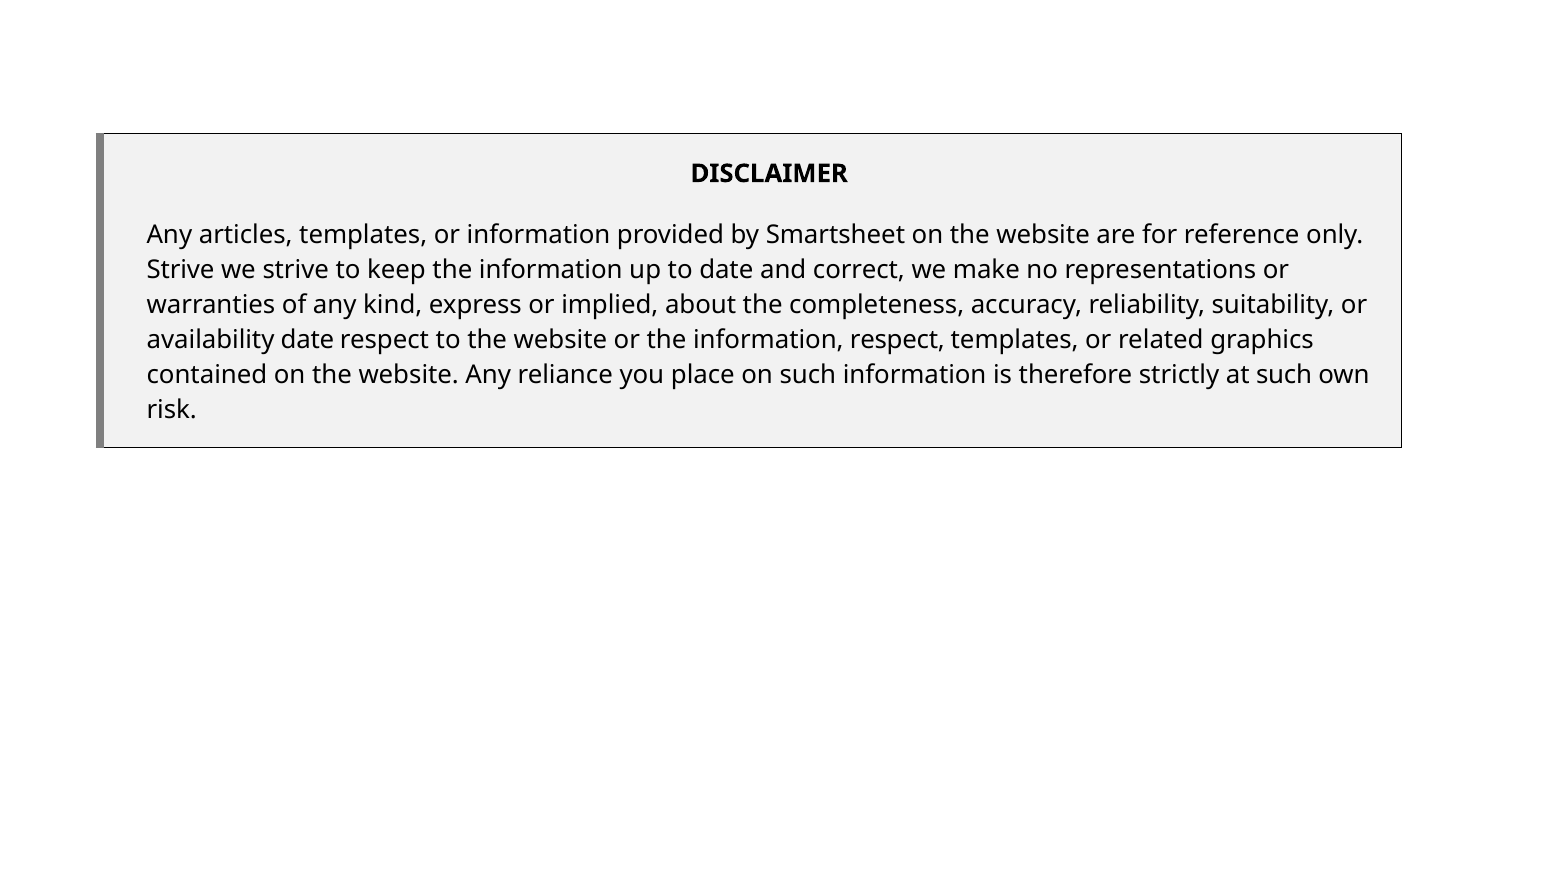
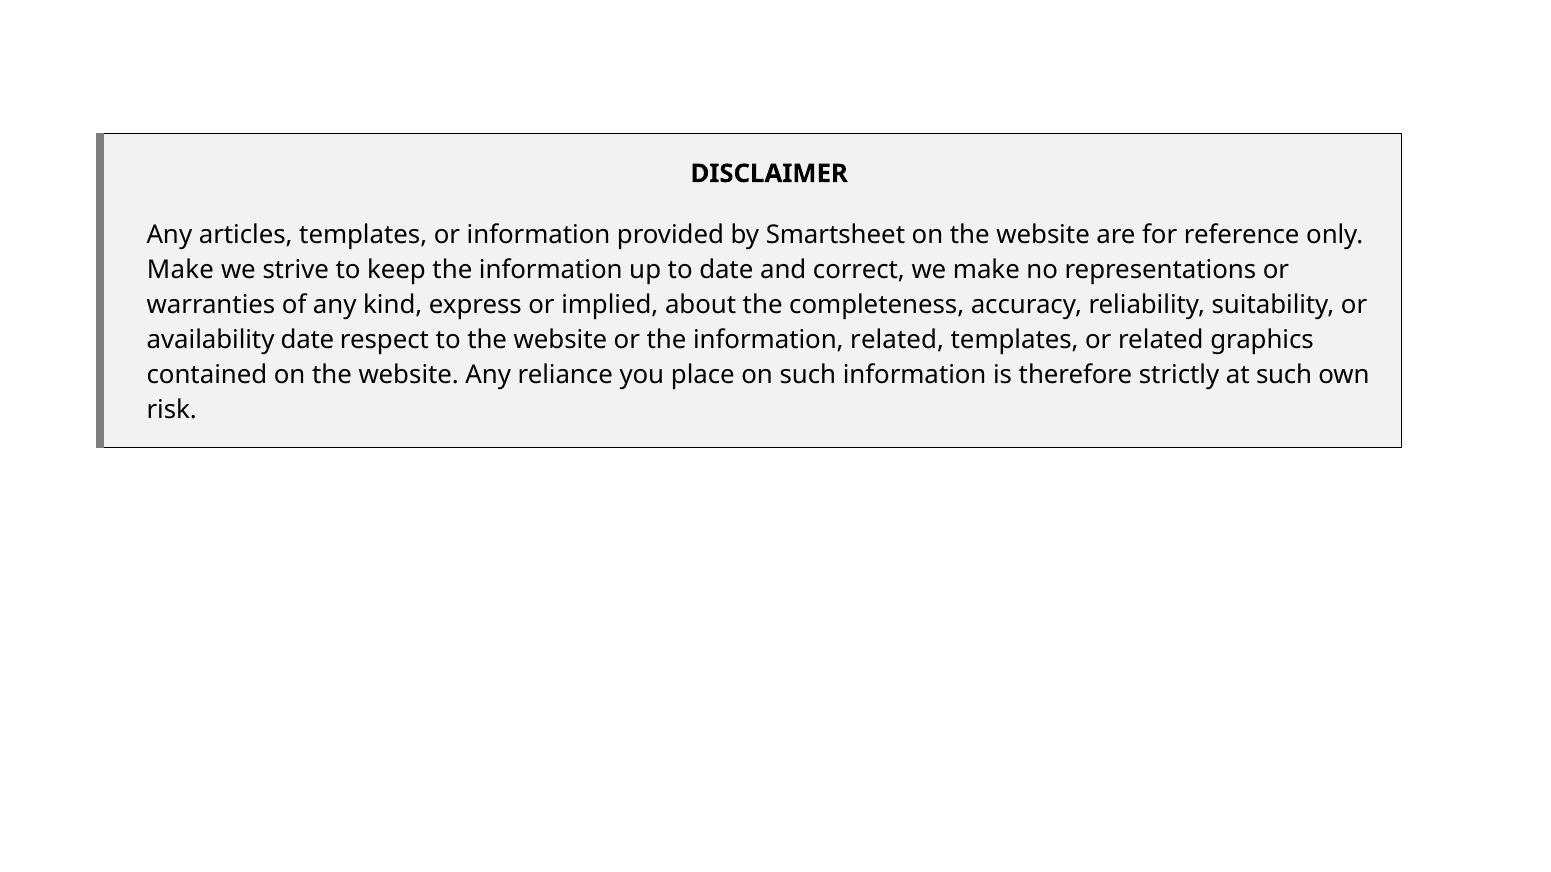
Strive at (181, 270): Strive -> Make
information respect: respect -> related
